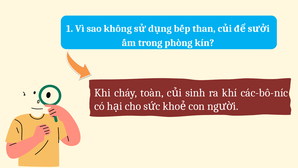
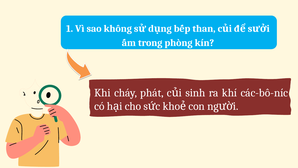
toàn: toàn -> phát
